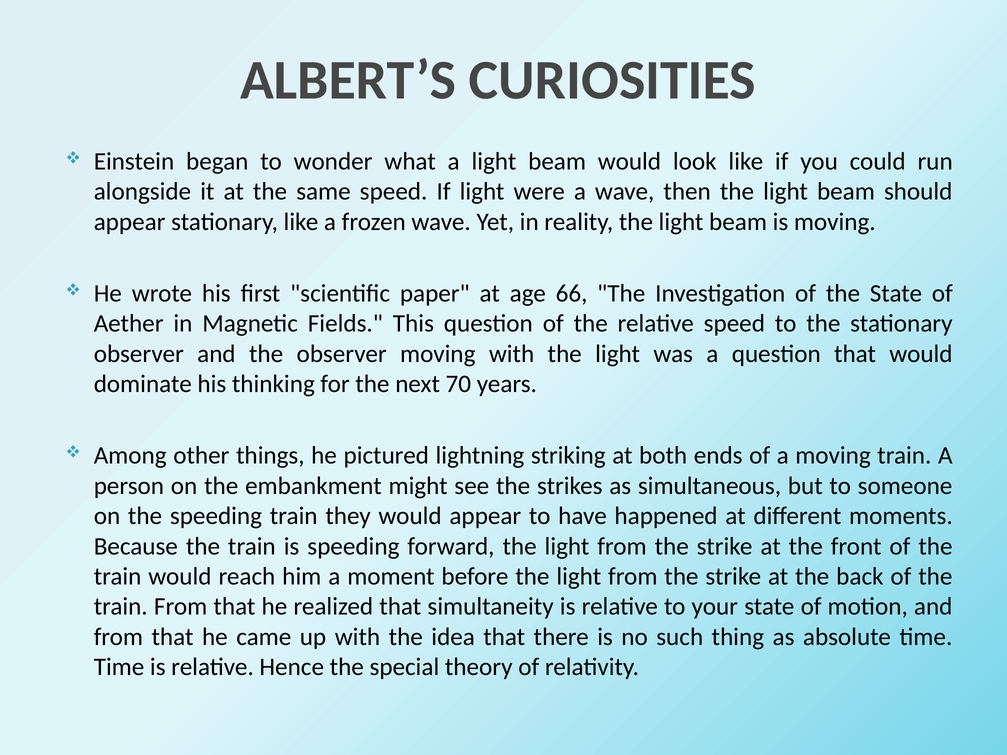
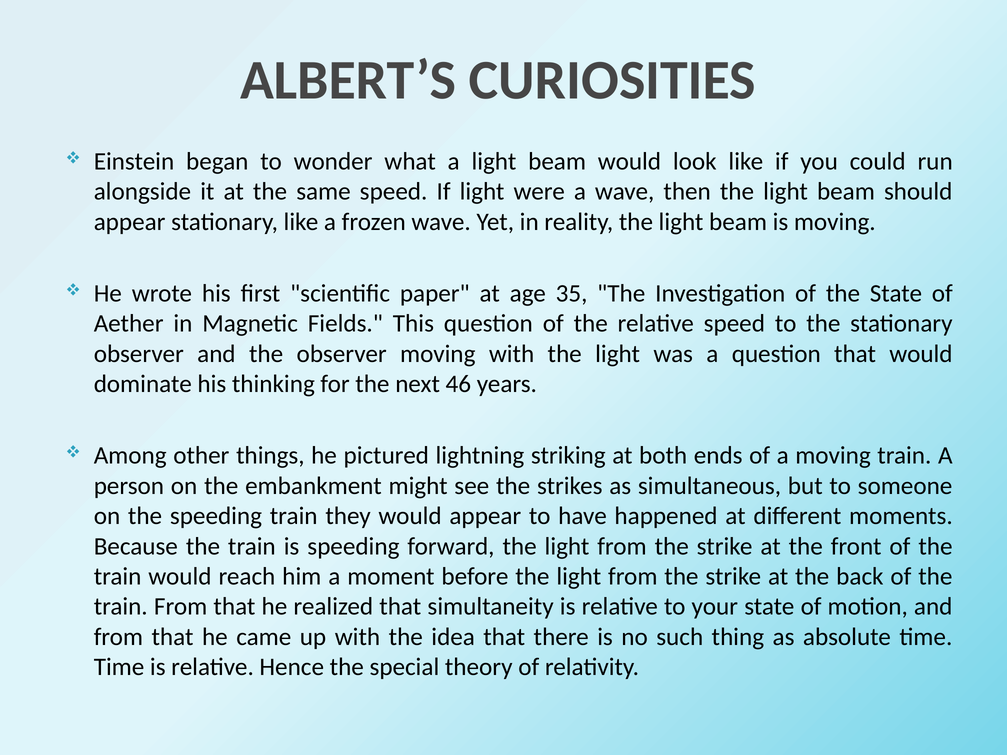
66: 66 -> 35
70: 70 -> 46
